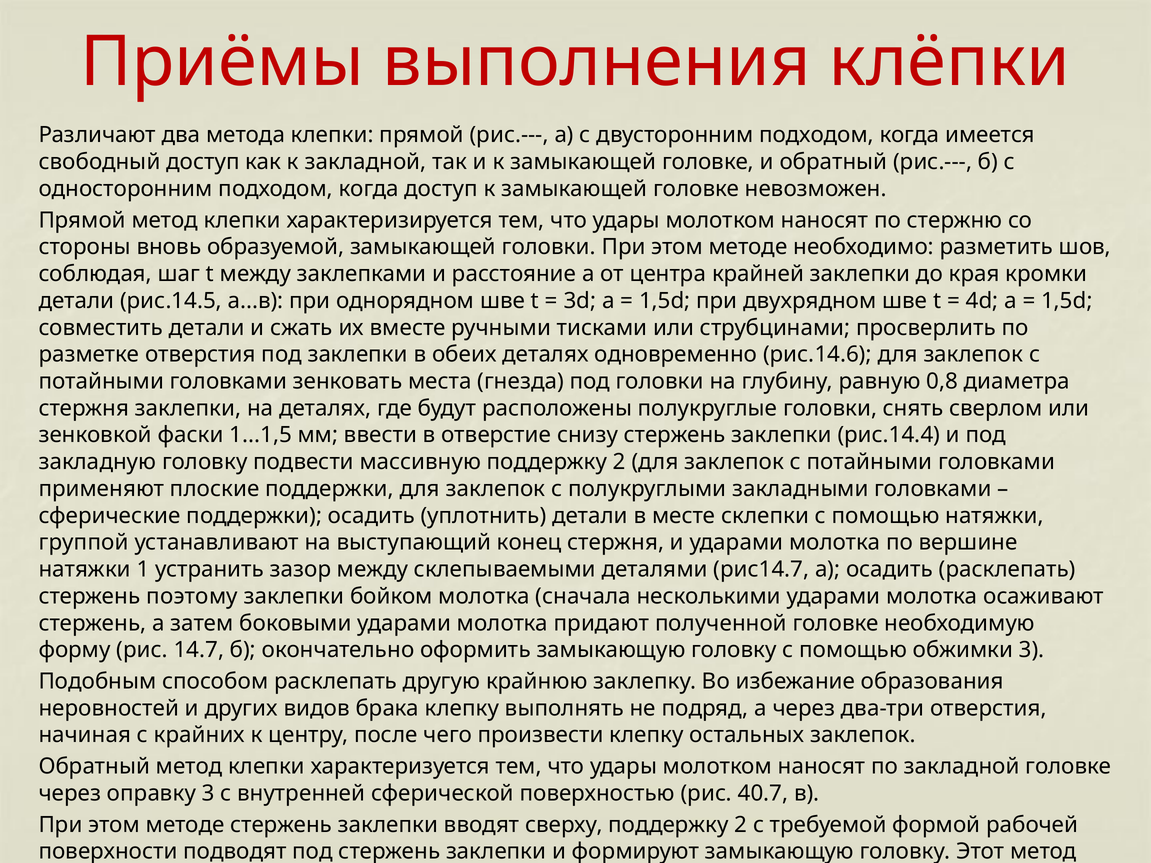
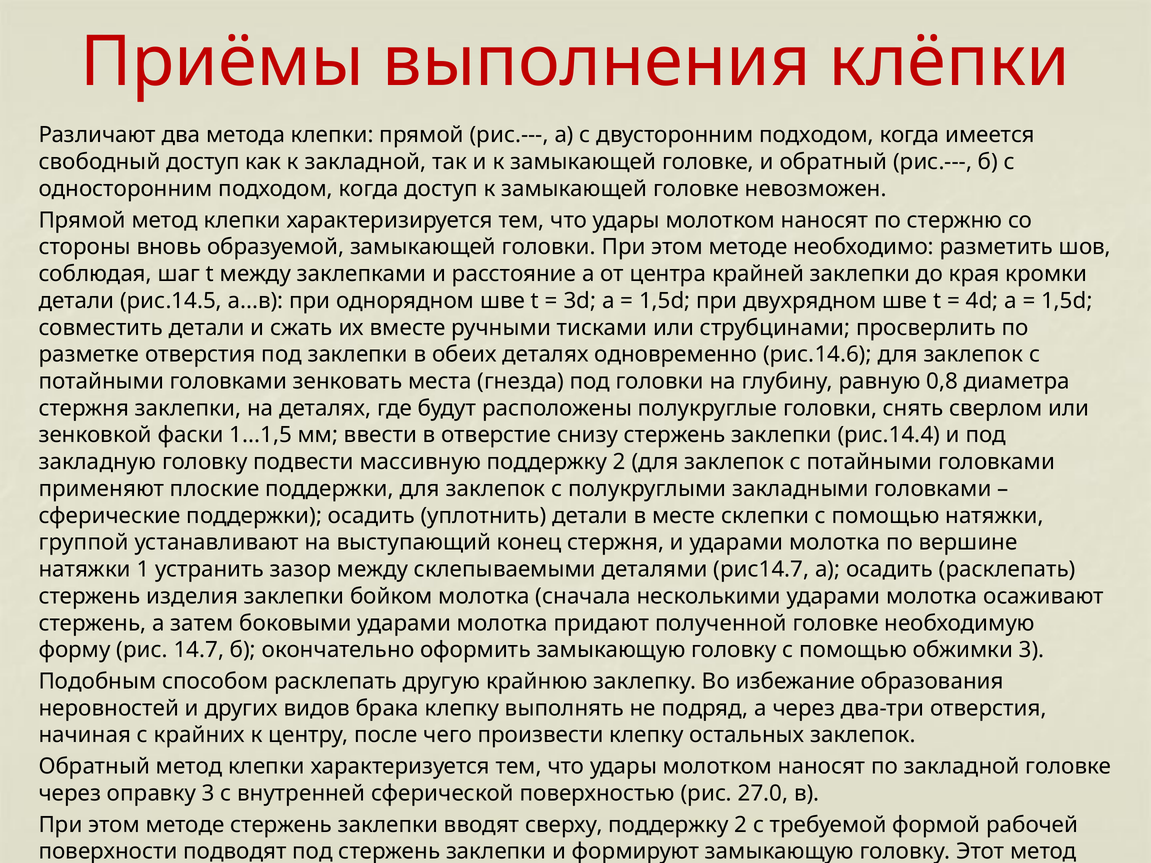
поэтому: поэтому -> изделия
40.7: 40.7 -> 27.0
